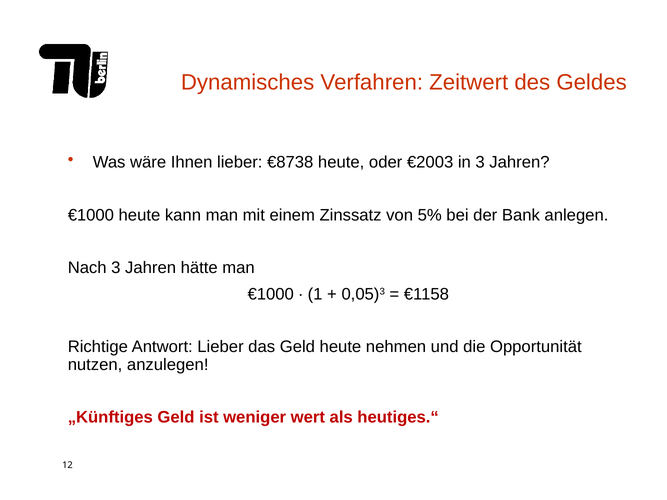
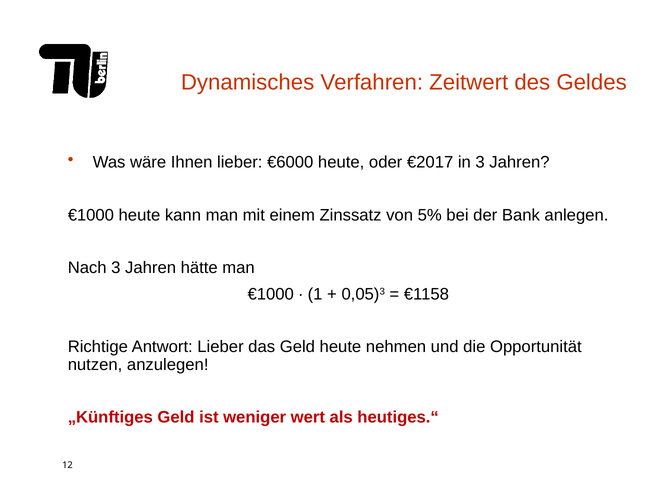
€8738: €8738 -> €6000
€2003: €2003 -> €2017
